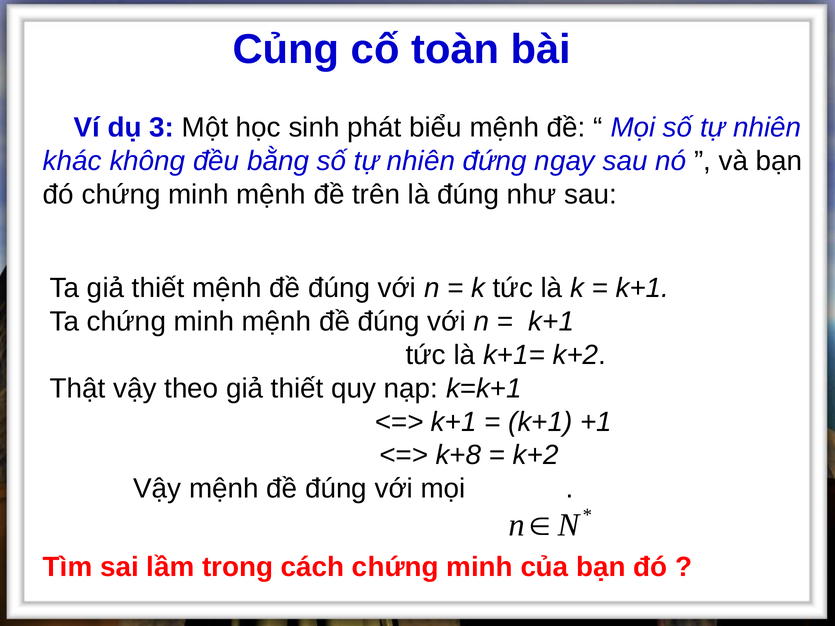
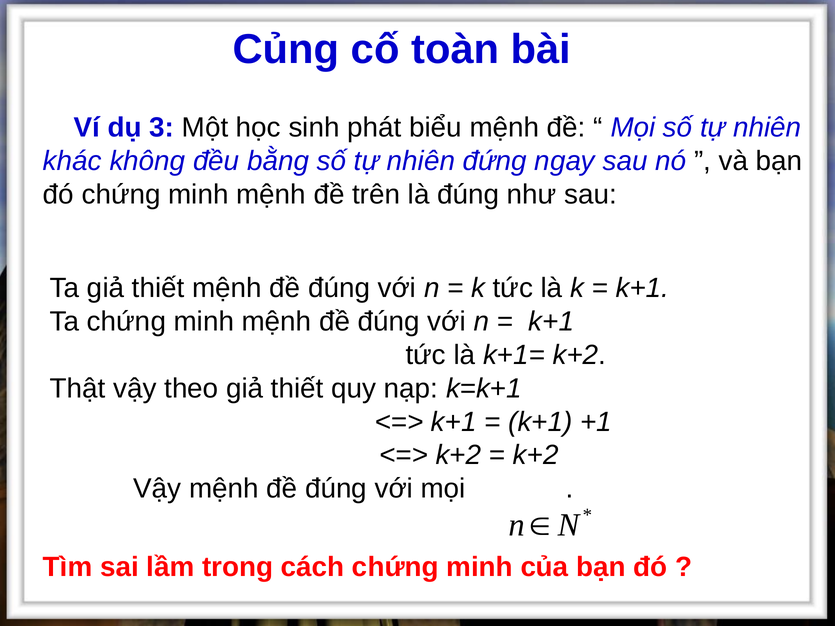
k+8 at (458, 455): k+8 -> k+2
